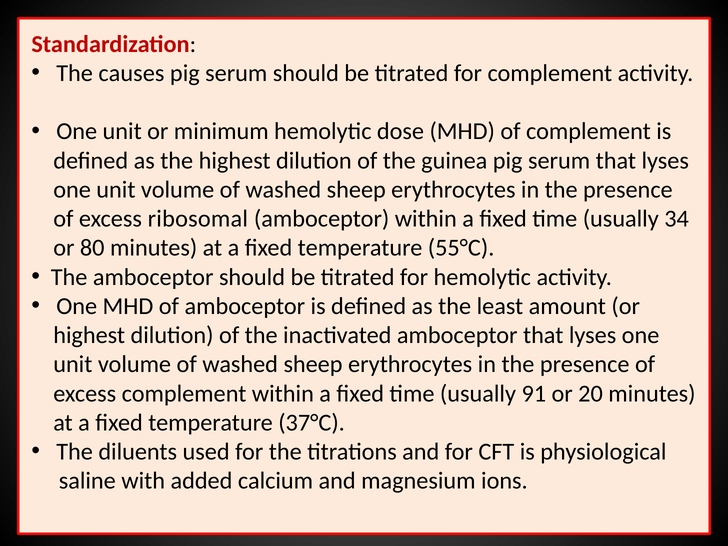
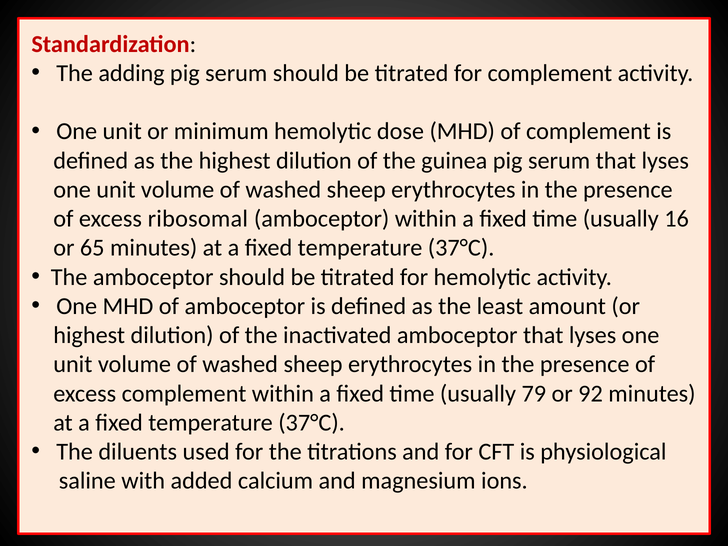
causes: causes -> adding
34: 34 -> 16
80: 80 -> 65
55°C at (461, 248): 55°C -> 37°C
91: 91 -> 79
20: 20 -> 92
